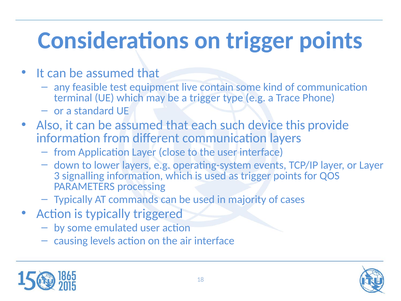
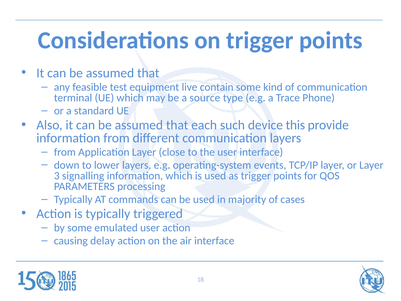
a trigger: trigger -> source
levels: levels -> delay
